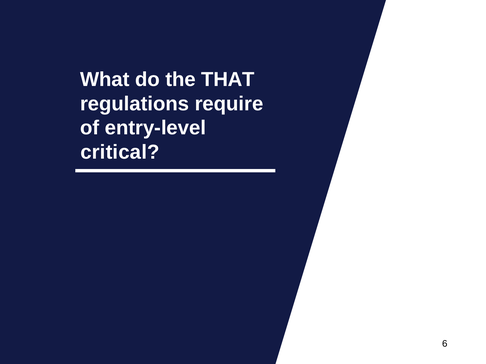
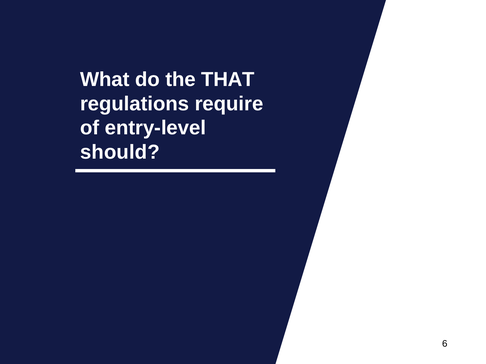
critical: critical -> should
